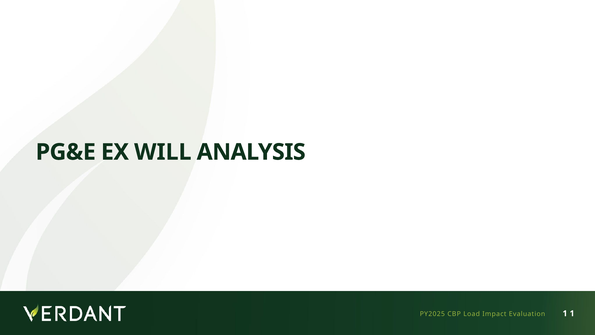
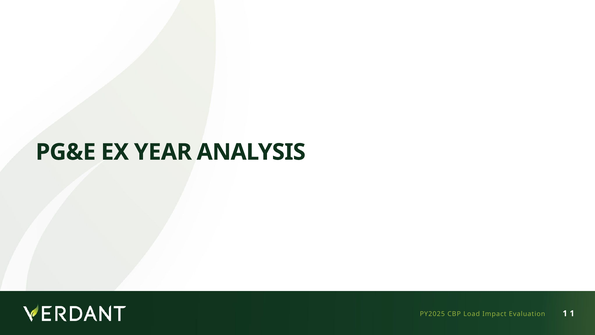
WILL: WILL -> YEAR
